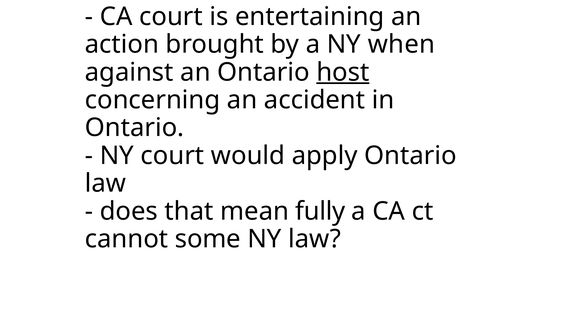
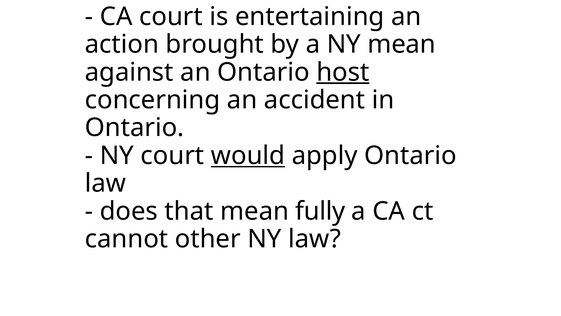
NY when: when -> mean
would underline: none -> present
some: some -> other
